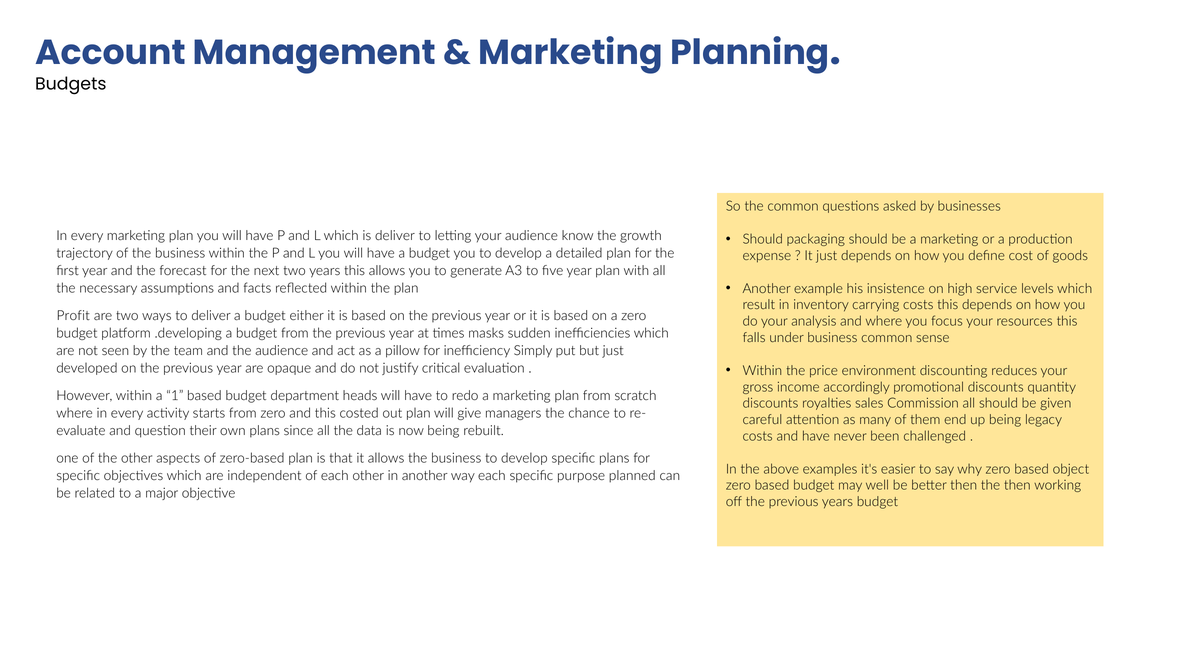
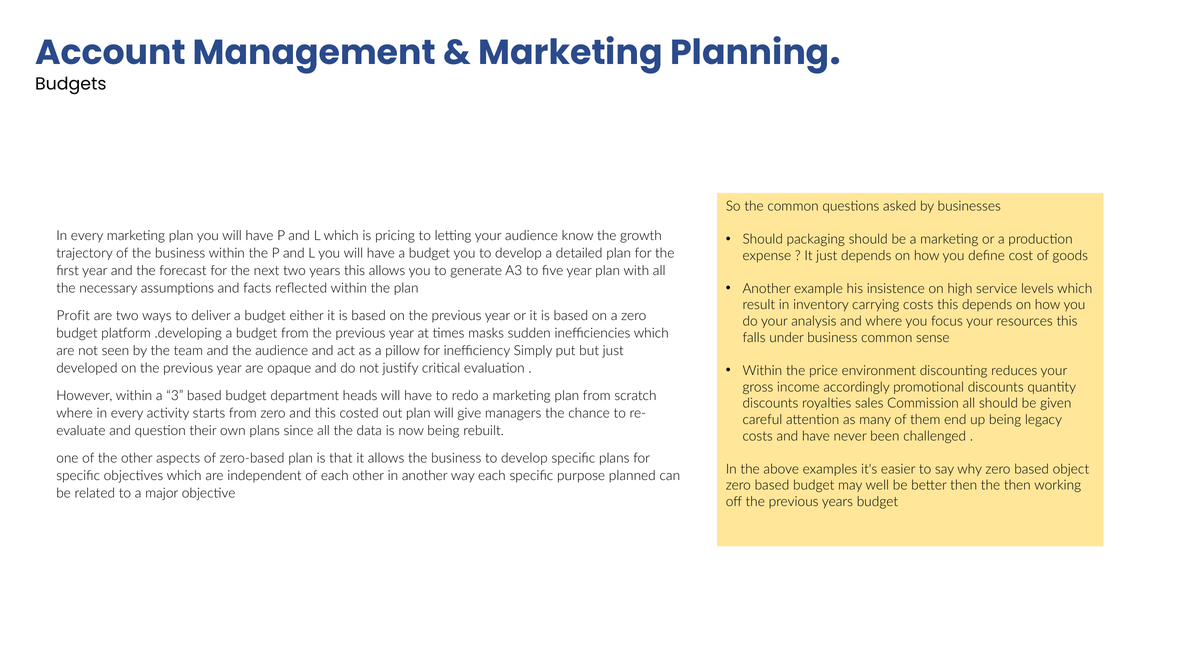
is deliver: deliver -> pricing
1: 1 -> 3
